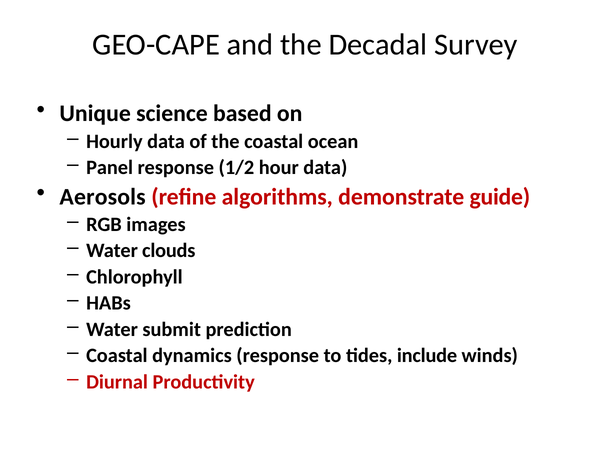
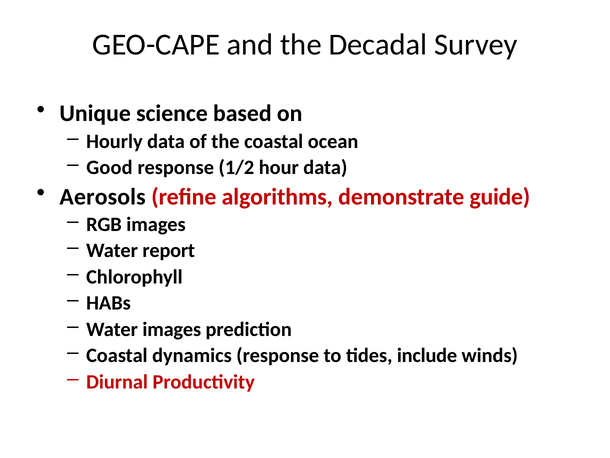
Panel: Panel -> Good
clouds: clouds -> report
Water submit: submit -> images
